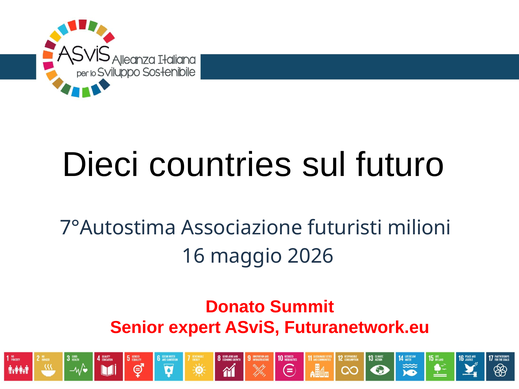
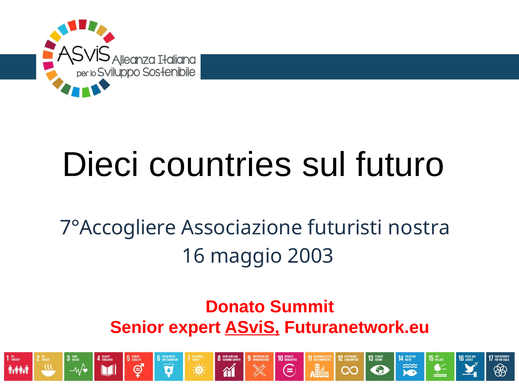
7°Autostima: 7°Autostima -> 7°Accogliere
milioni: milioni -> nostra
2026: 2026 -> 2003
ASviS underline: none -> present
